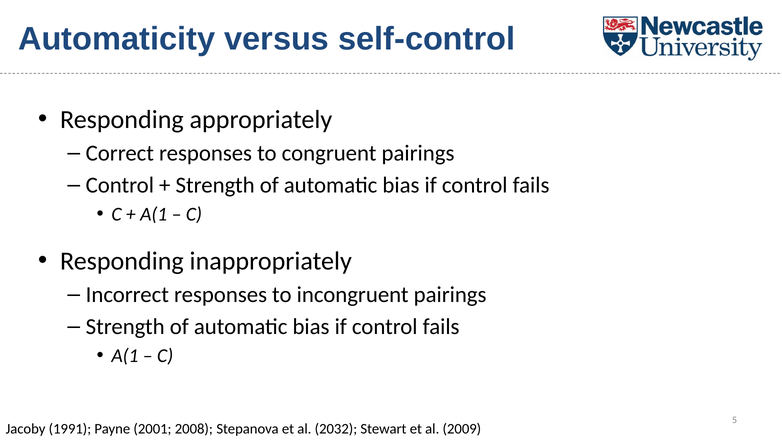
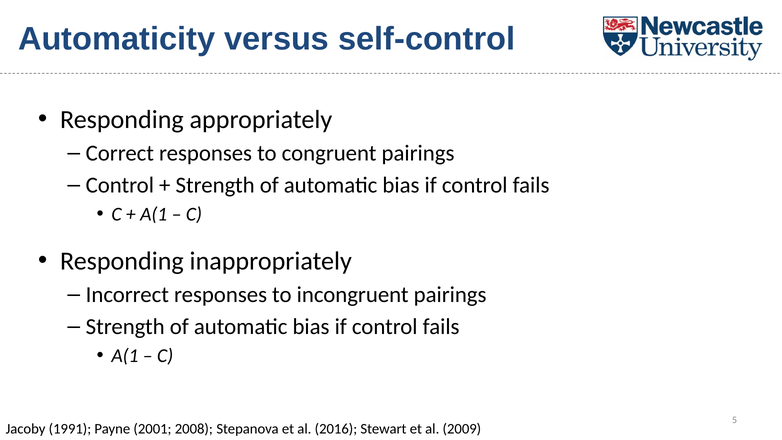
2032: 2032 -> 2016
